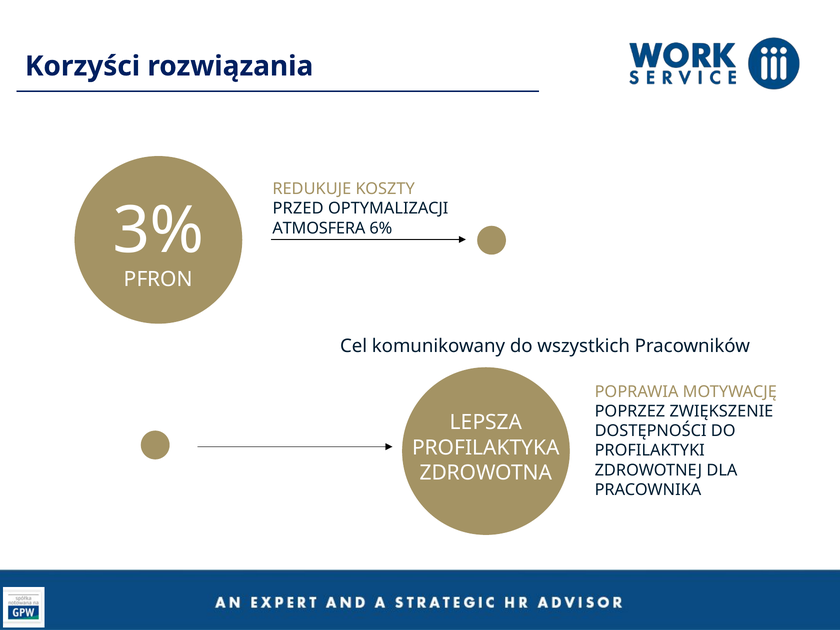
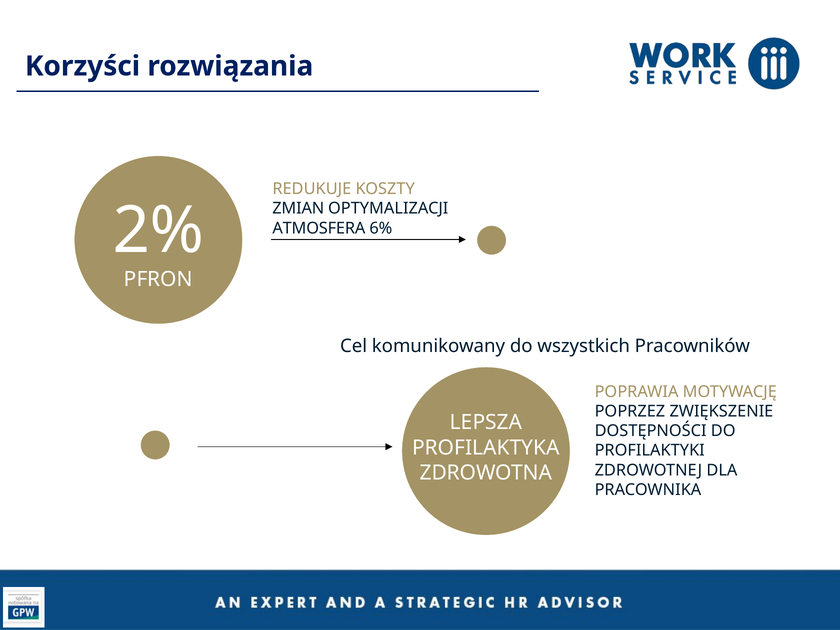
PRZED: PRZED -> ZMIAN
3%: 3% -> 2%
